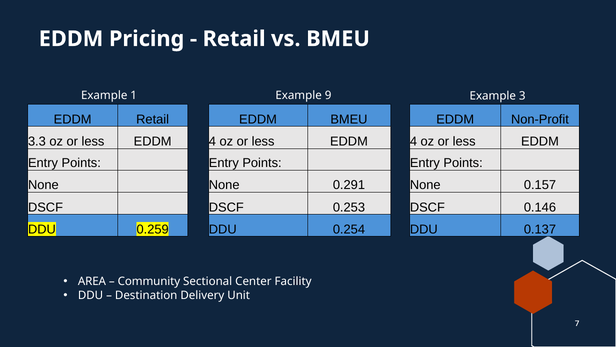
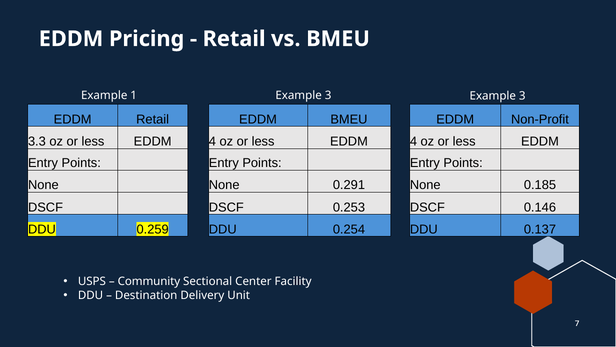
1 Example 9: 9 -> 3
0.157: 0.157 -> 0.185
AREA: AREA -> USPS
